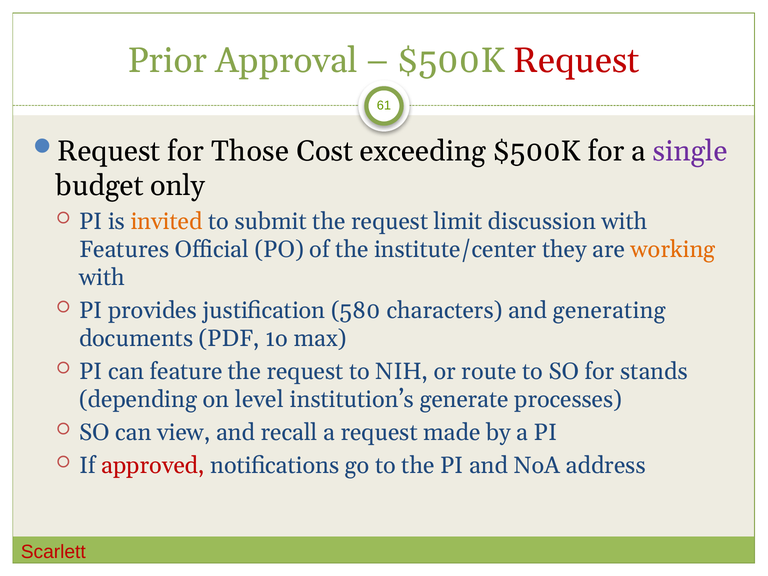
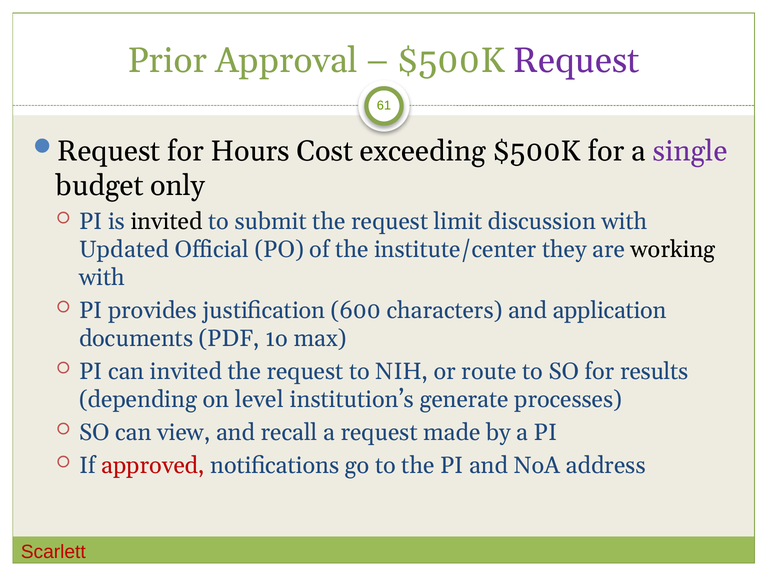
Request at (576, 60) colour: red -> purple
Those: Those -> Hours
invited at (167, 221) colour: orange -> black
Features: Features -> Updated
working colour: orange -> black
580: 580 -> 600
generating: generating -> application
can feature: feature -> invited
stands: stands -> results
